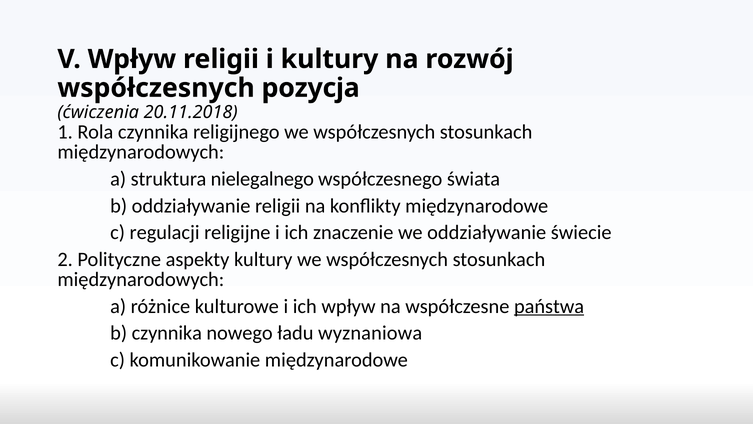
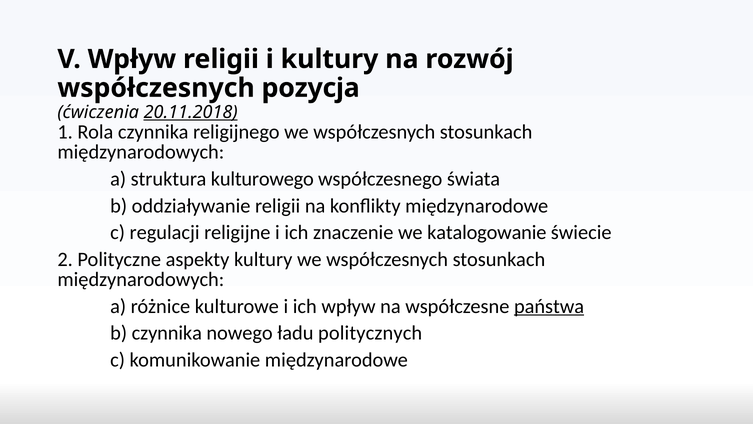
20.11.2018 underline: none -> present
nielegalnego: nielegalnego -> kulturowego
we oddziaływanie: oddziaływanie -> katalogowanie
wyznaniowa: wyznaniowa -> politycznych
